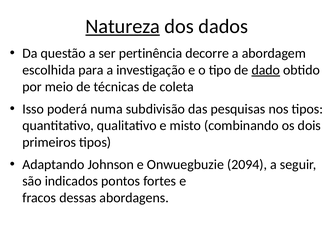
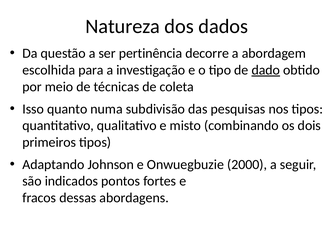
Natureza underline: present -> none
poderá: poderá -> quanto
2094: 2094 -> 2000
